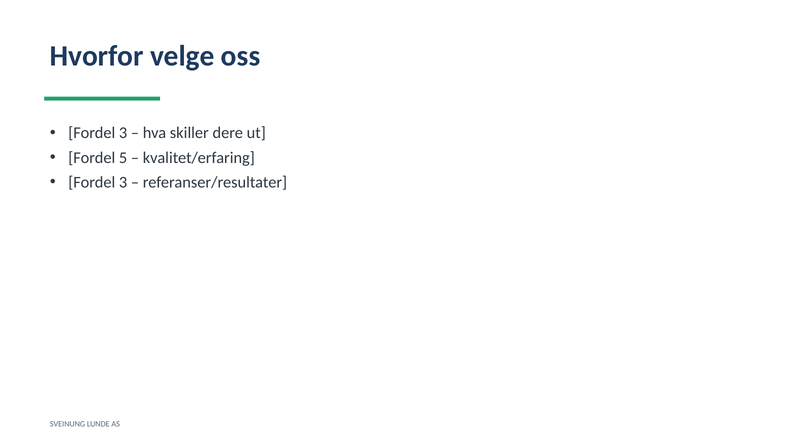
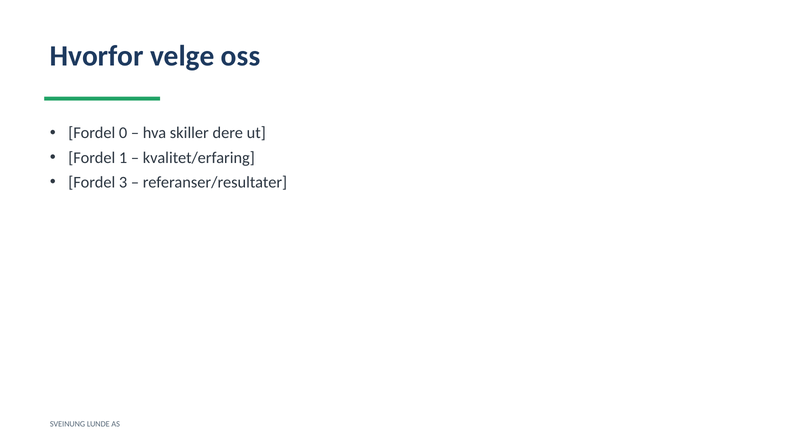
3 at (123, 133): 3 -> 0
5: 5 -> 1
